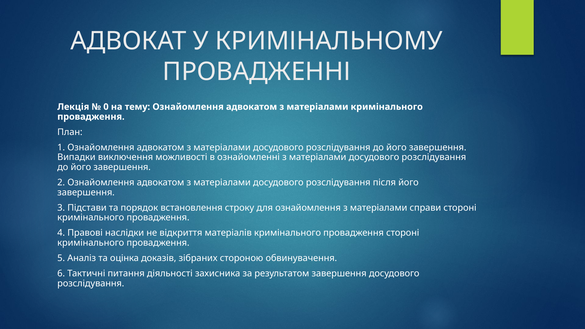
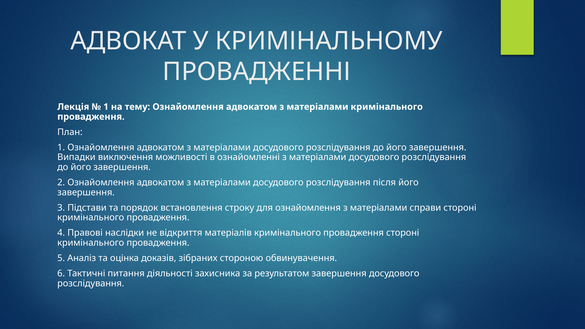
0 at (106, 107): 0 -> 1
